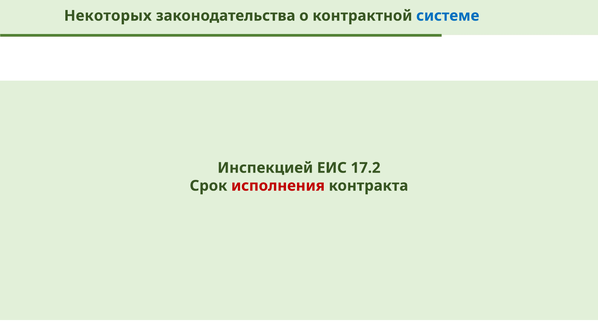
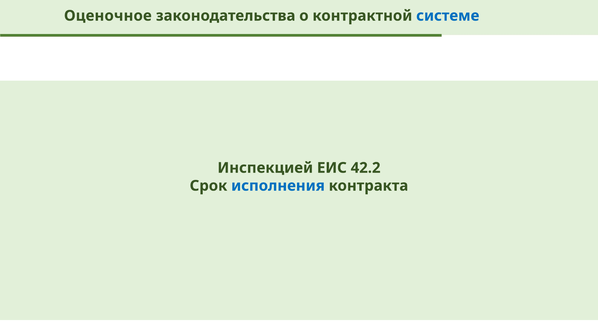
Некоторых: Некоторых -> Оценочное
17.2: 17.2 -> 42.2
исполнения colour: red -> blue
